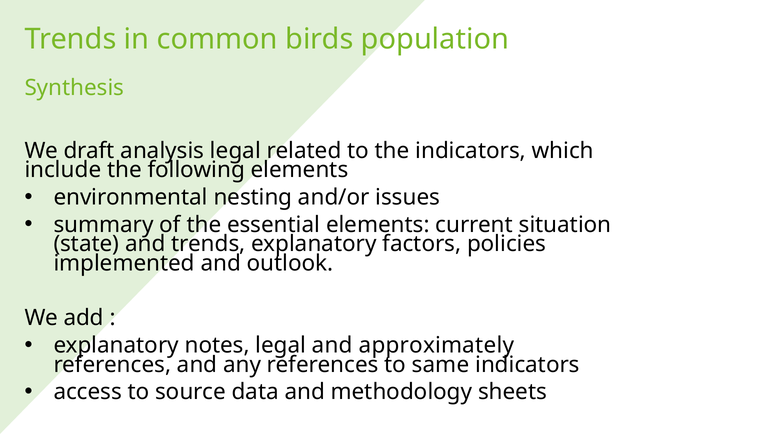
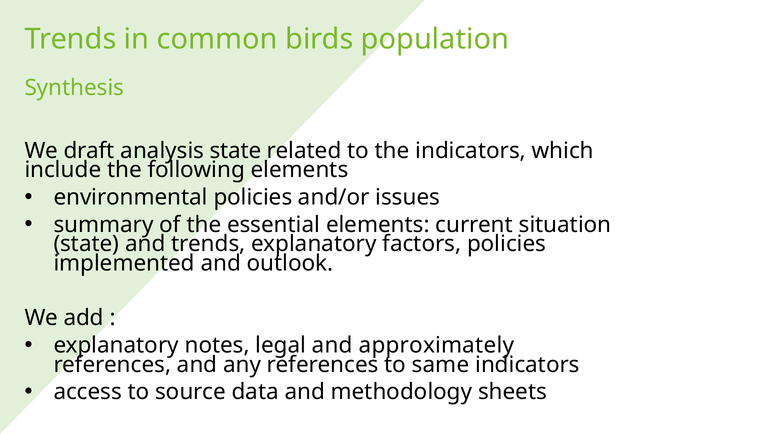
analysis legal: legal -> state
environmental nesting: nesting -> policies
